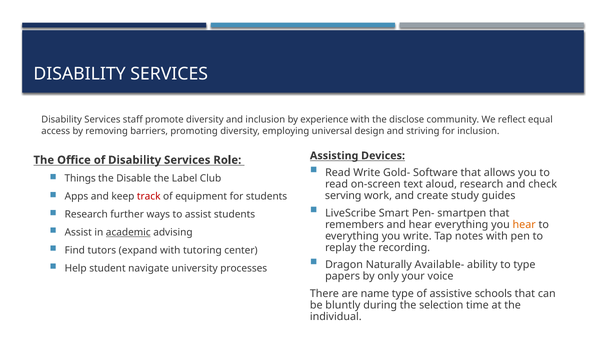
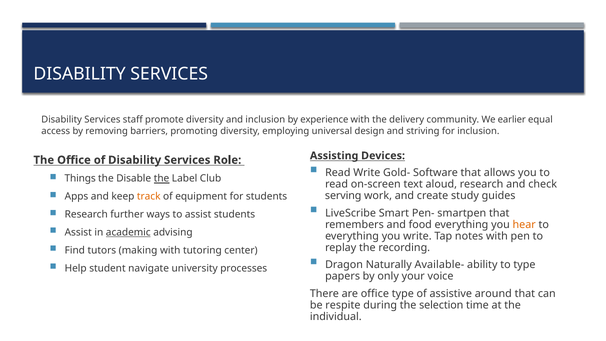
disclose: disclose -> delivery
reflect: reflect -> earlier
the at (162, 179) underline: none -> present
track colour: red -> orange
and hear: hear -> food
expand: expand -> making
are name: name -> office
schools: schools -> around
bluntly: bluntly -> respite
